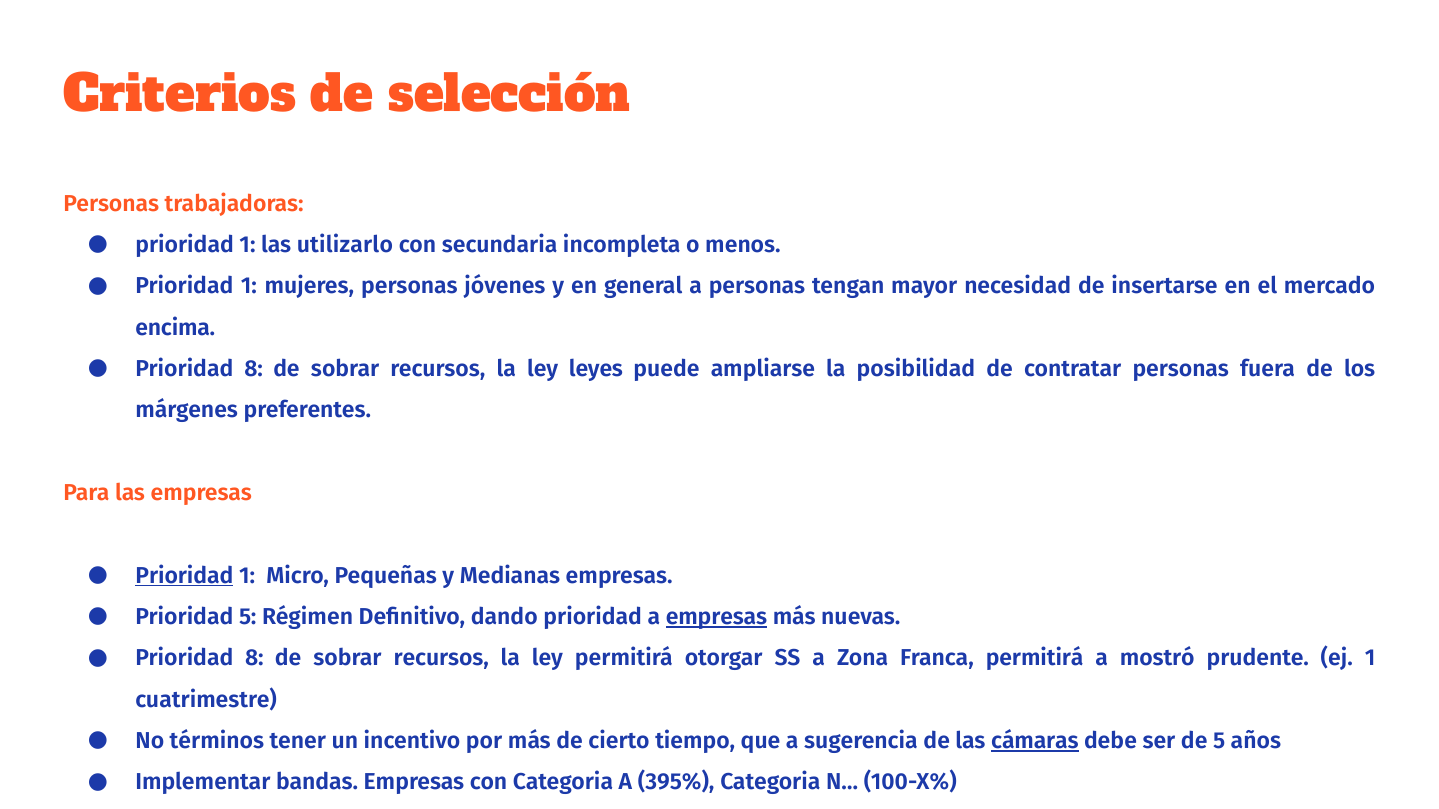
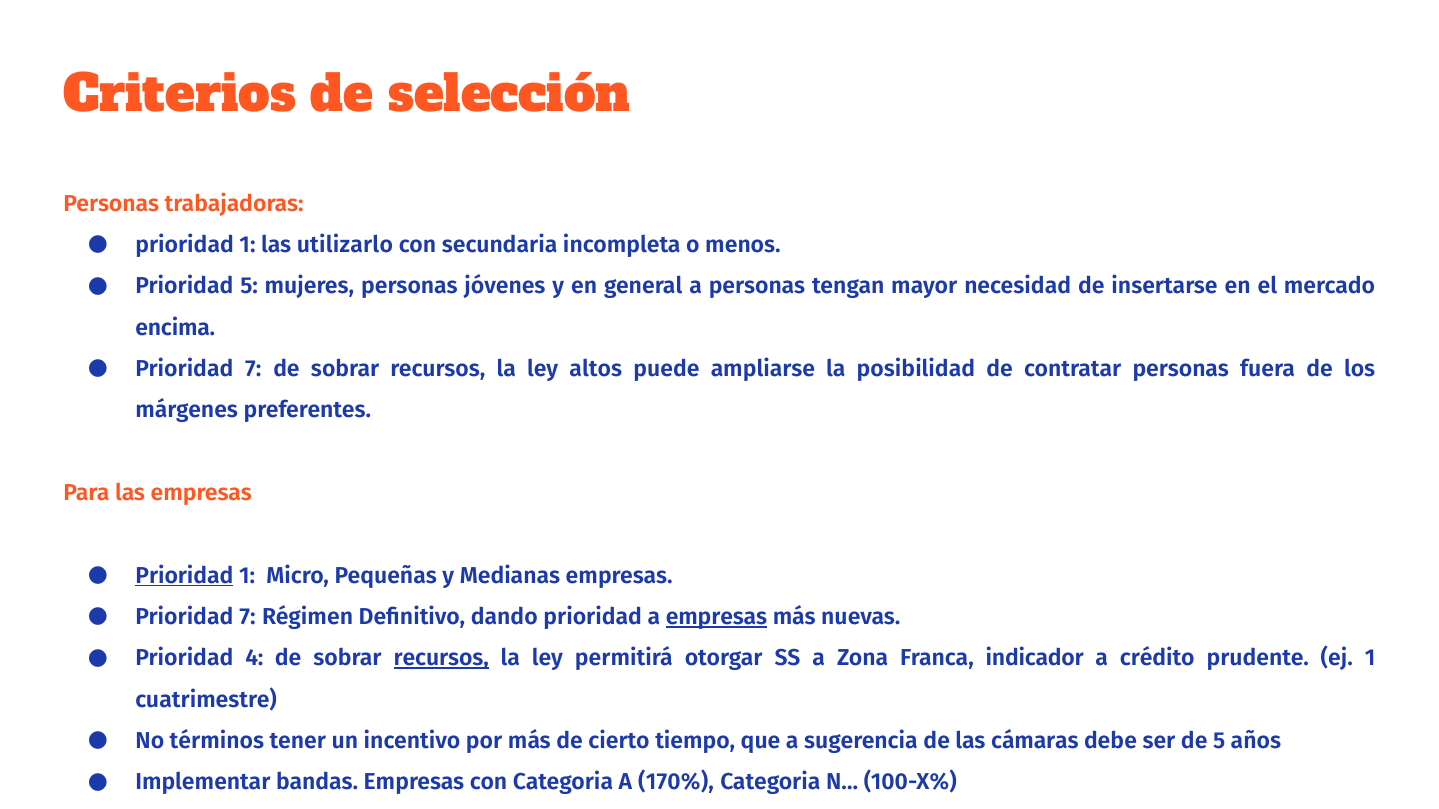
1 at (249, 286): 1 -> 5
8 at (254, 369): 8 -> 7
leyes: leyes -> altos
5 at (248, 617): 5 -> 7
8 at (254, 659): 8 -> 4
recursos at (441, 659) underline: none -> present
Franca permitirá: permitirá -> indicador
mostró: mostró -> crédito
cámaras underline: present -> none
395%: 395% -> 170%
